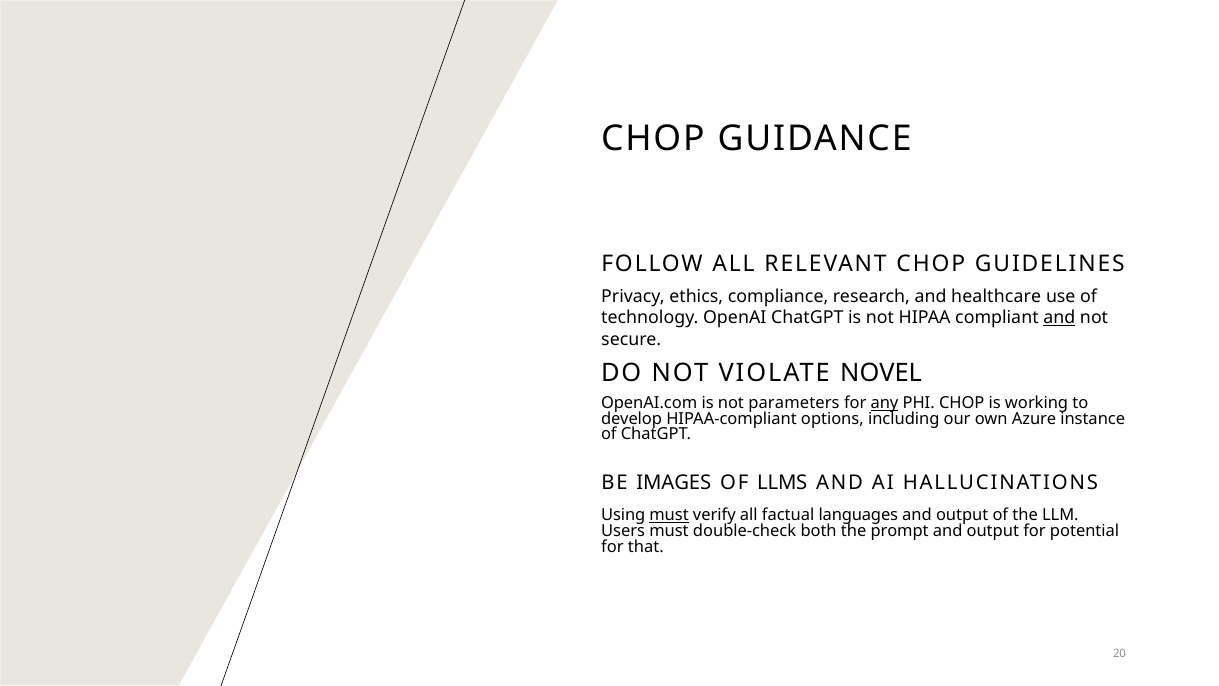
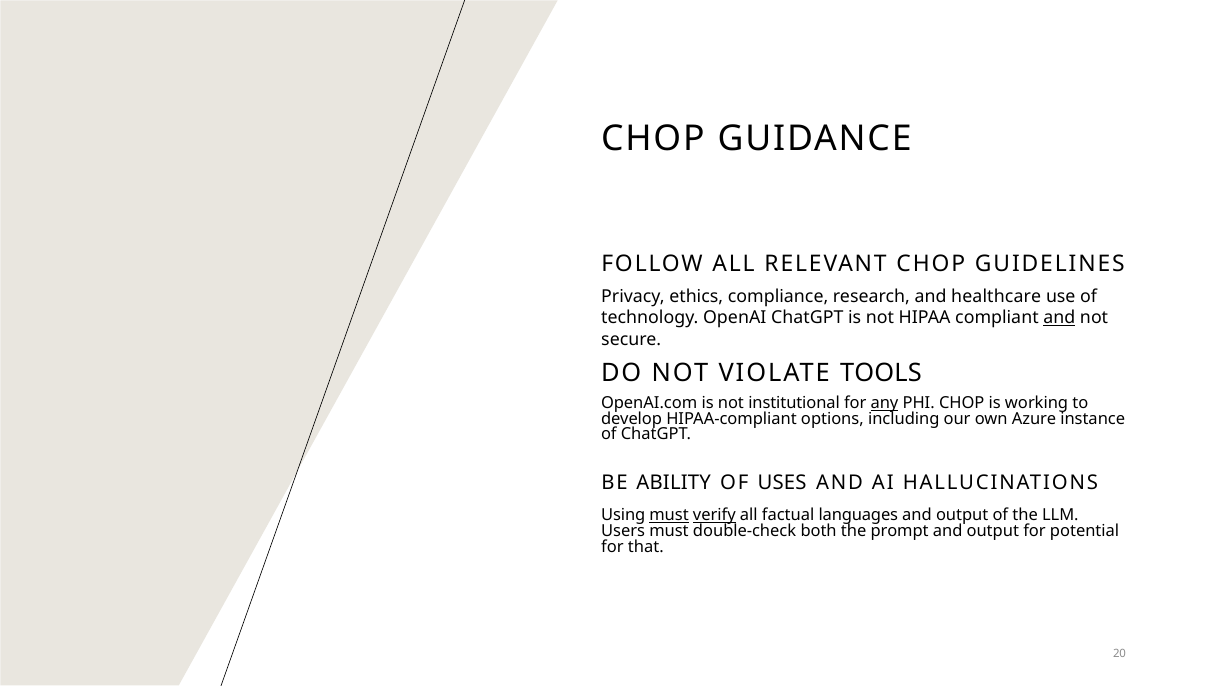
NOVEL: NOVEL -> TOOLS
parameters: parameters -> institutional
IMAGES: IMAGES -> ABILITY
LLMS: LLMS -> USES
verify underline: none -> present
